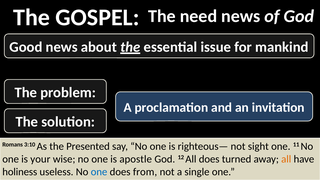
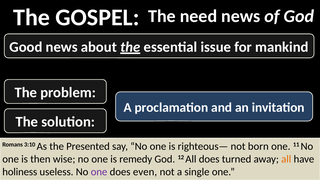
sight: sight -> born
your: your -> then
apostle: apostle -> remedy
one at (99, 172) colour: blue -> purple
from: from -> even
